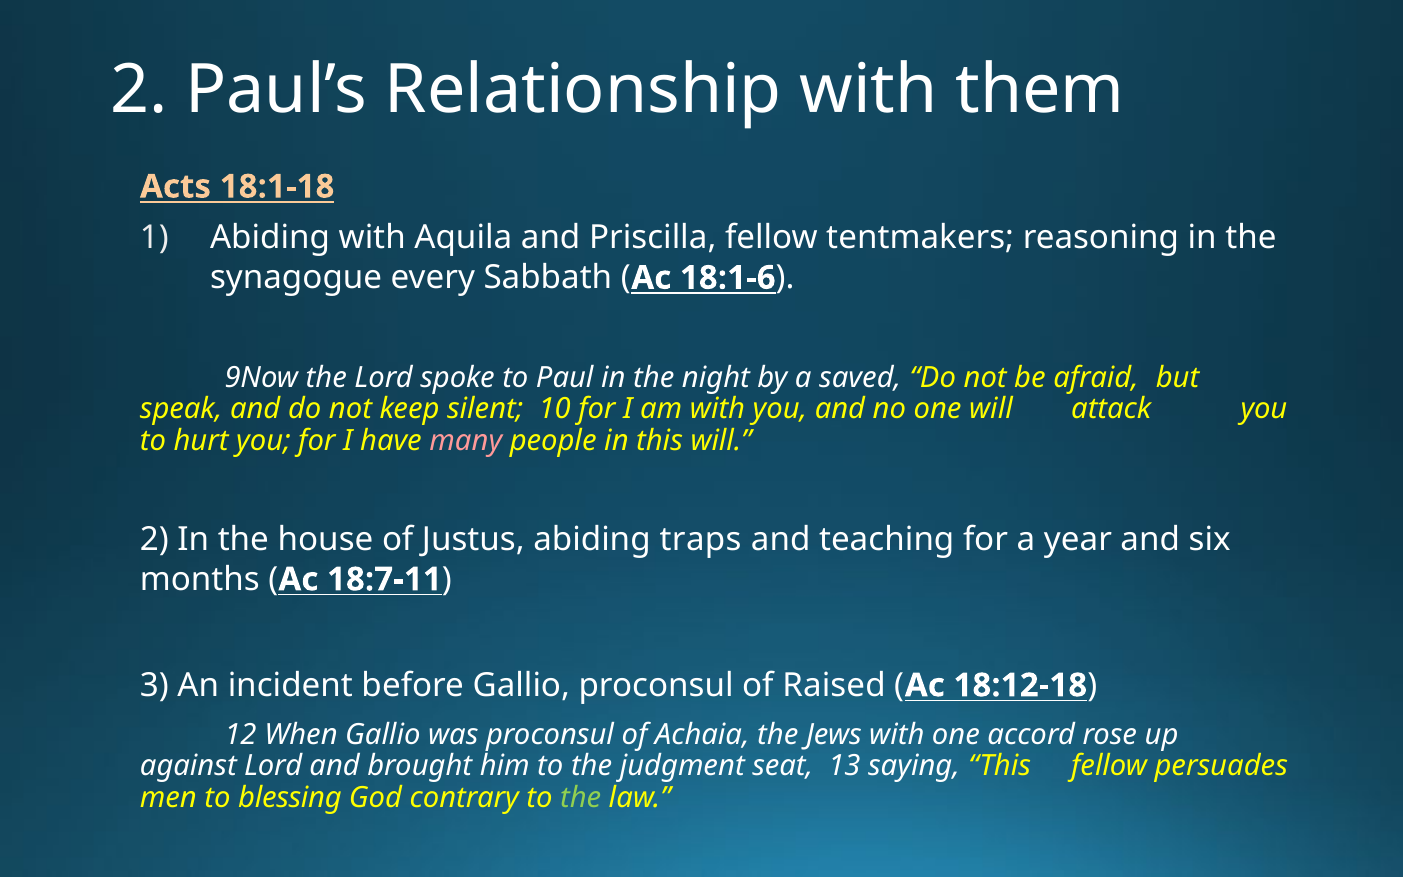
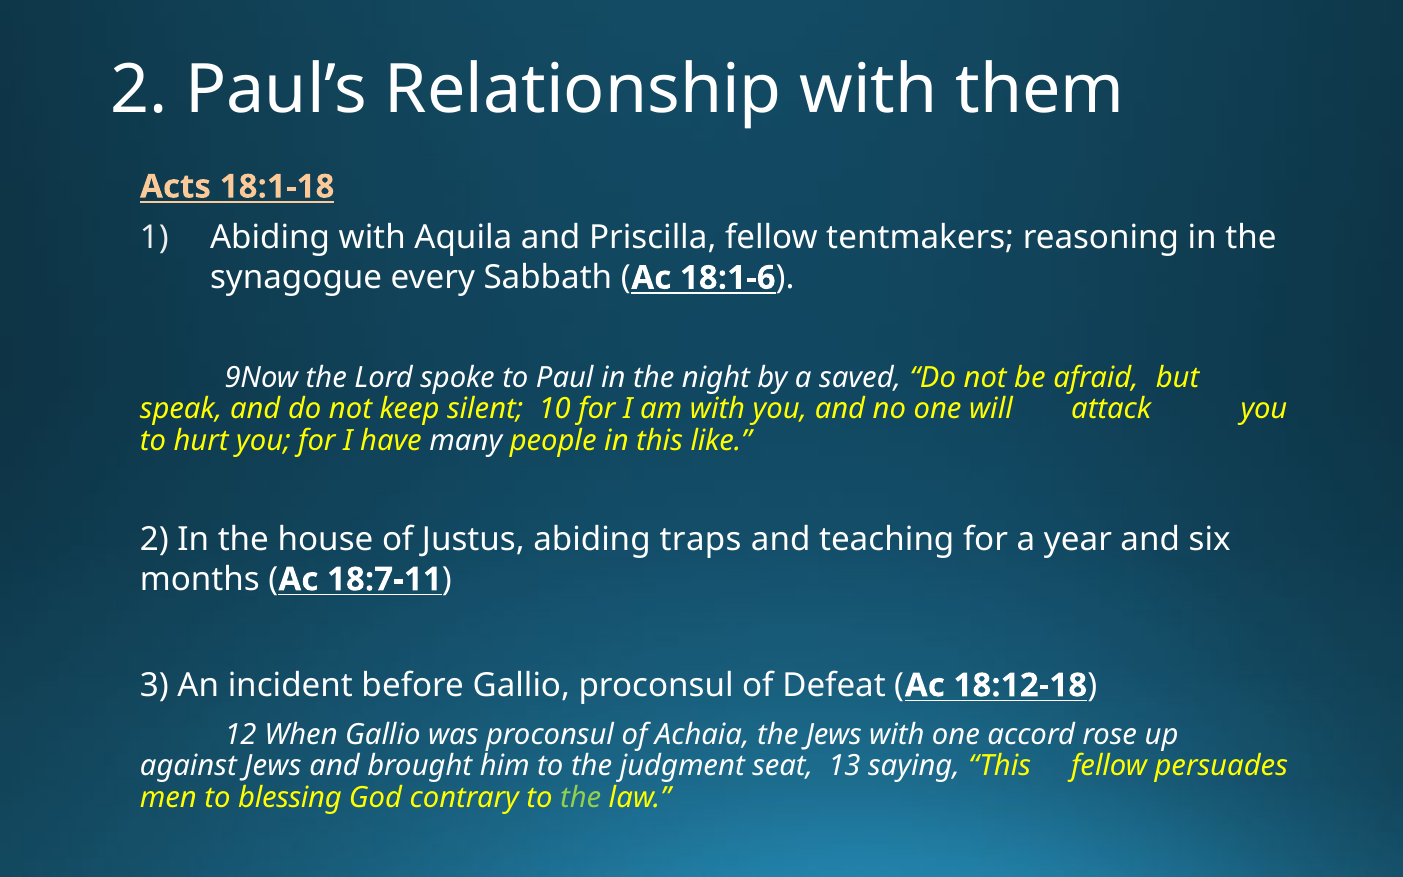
many colour: pink -> white
this will: will -> like
Raised: Raised -> Defeat
against Lord: Lord -> Jews
